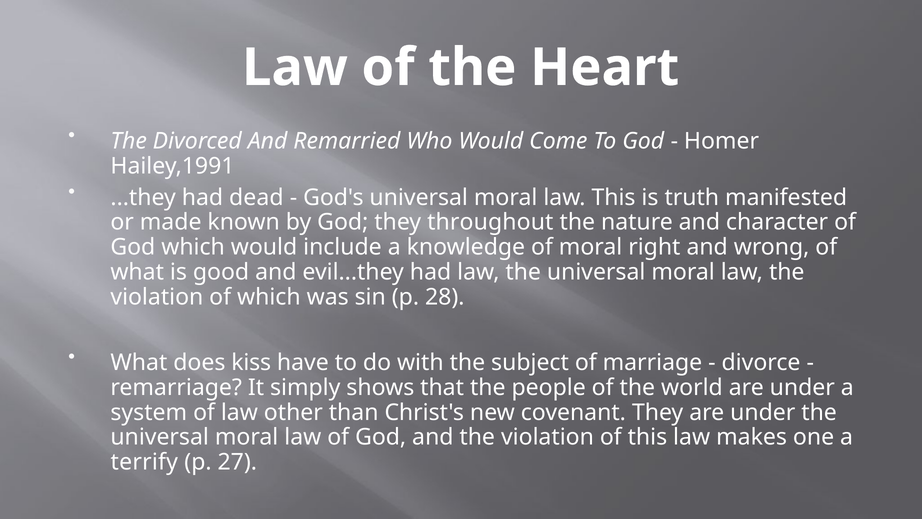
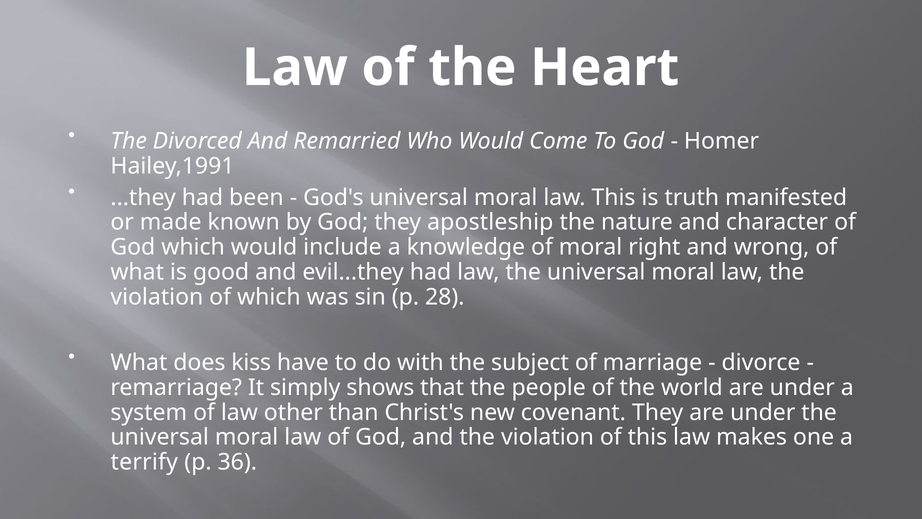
dead: dead -> been
throughout: throughout -> apostleship
27: 27 -> 36
